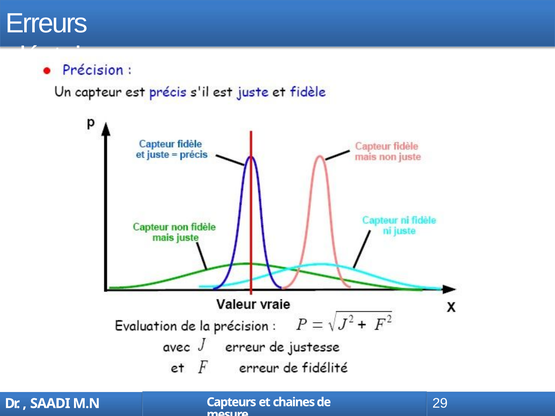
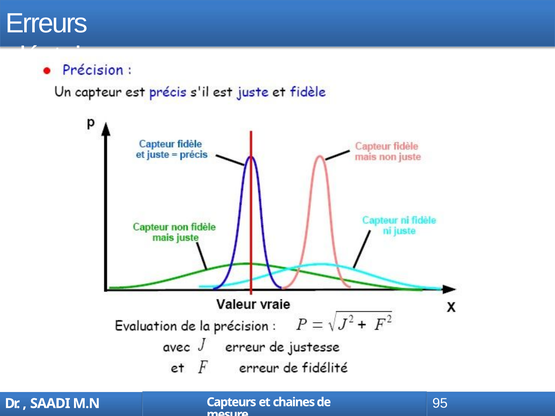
29: 29 -> 95
